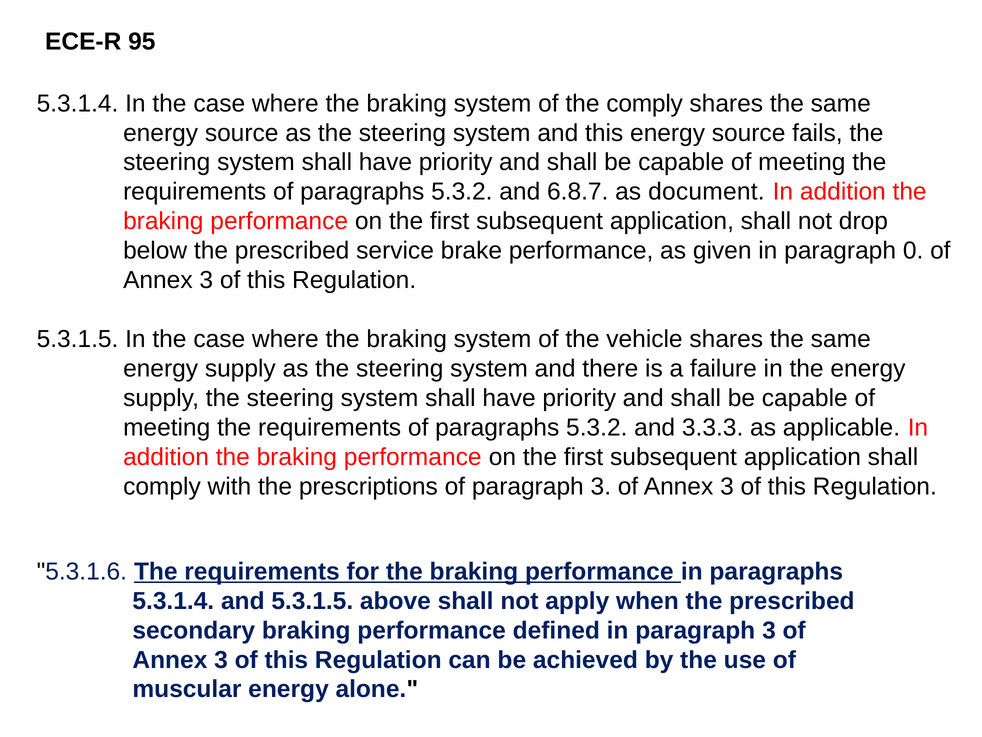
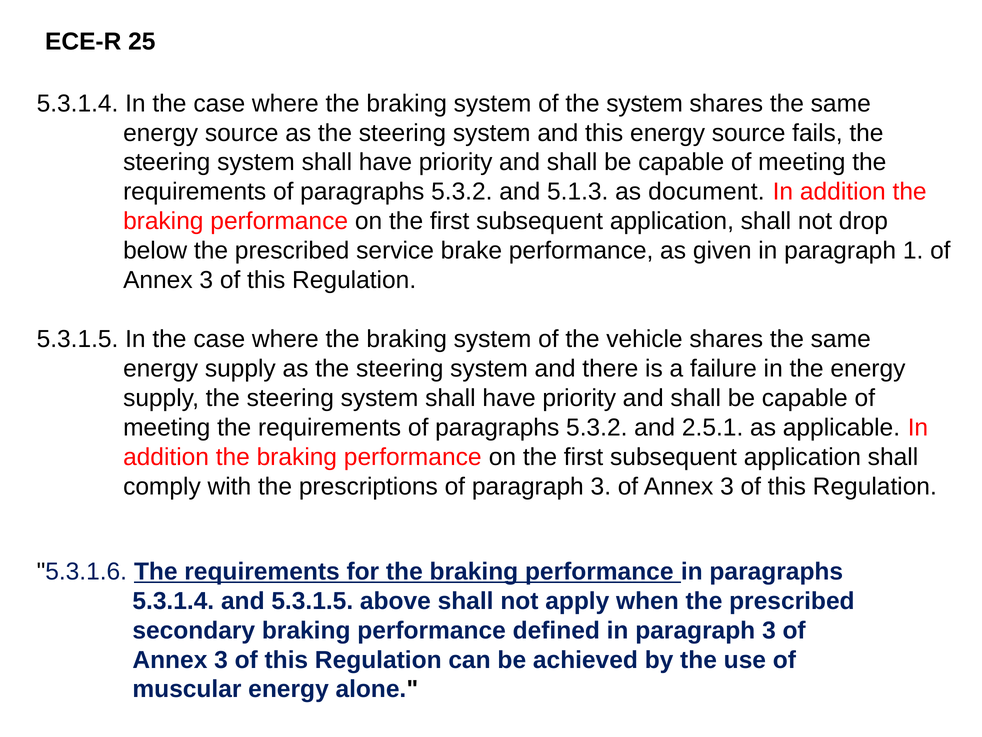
95: 95 -> 25
the comply: comply -> system
6.8.7: 6.8.7 -> 5.1.3
0: 0 -> 1
3.3.3: 3.3.3 -> 2.5.1
